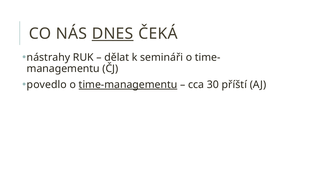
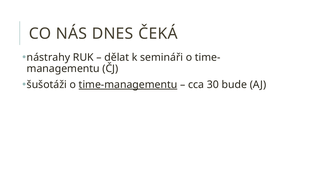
DNES underline: present -> none
povedlo: povedlo -> šušotáži
příští: příští -> bude
